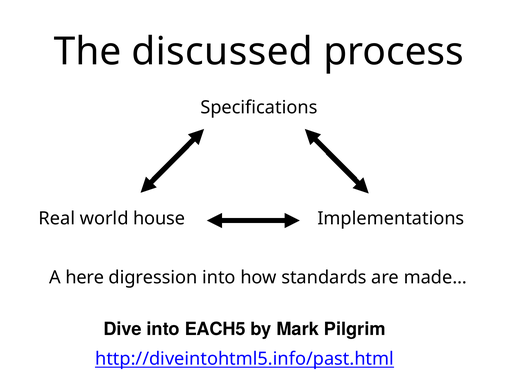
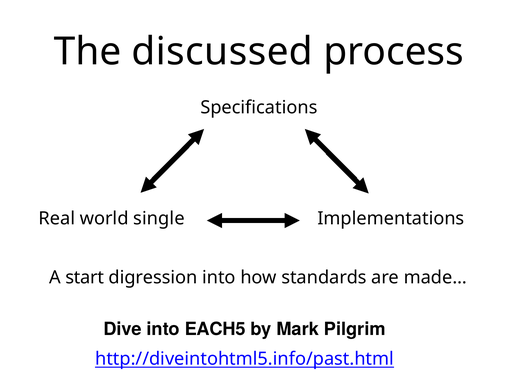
house: house -> single
here: here -> start
